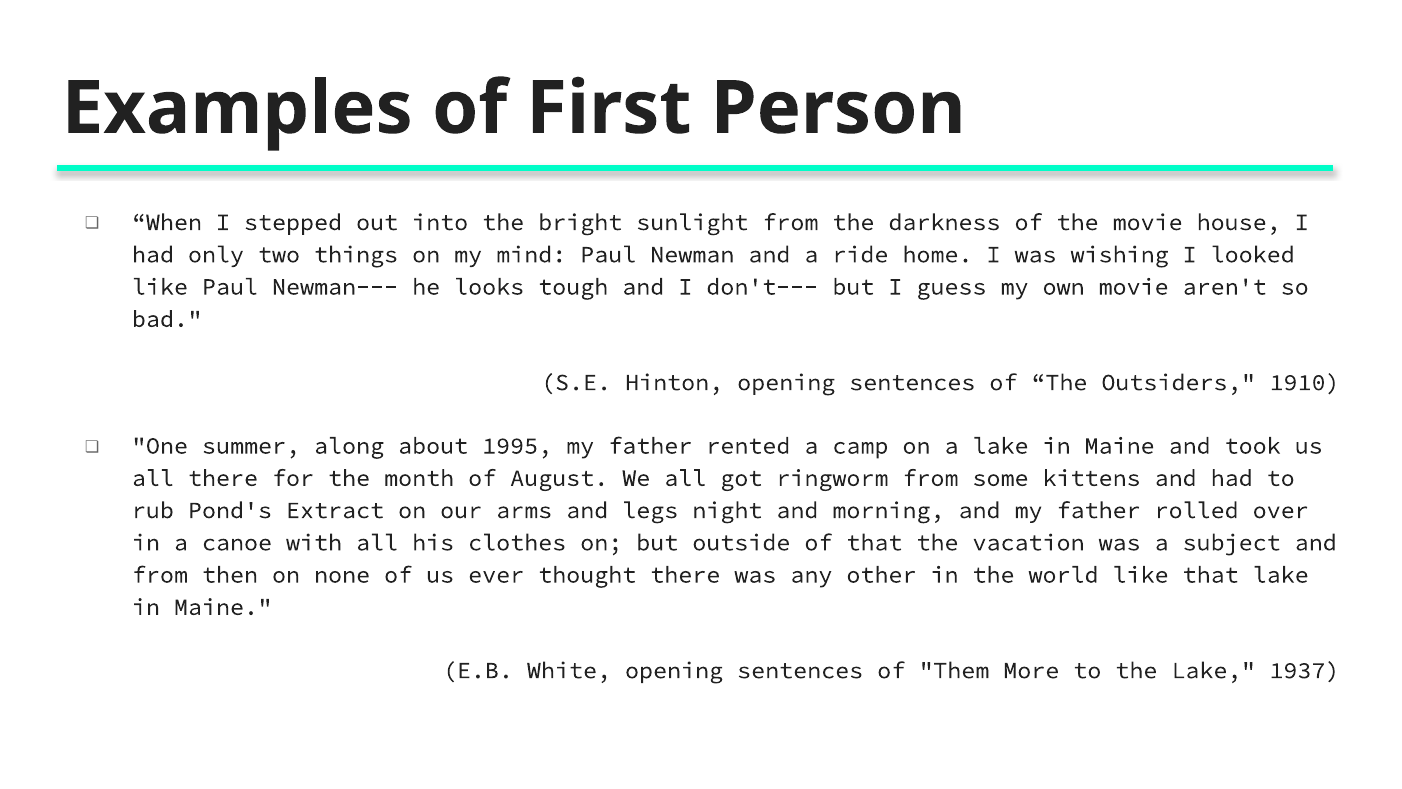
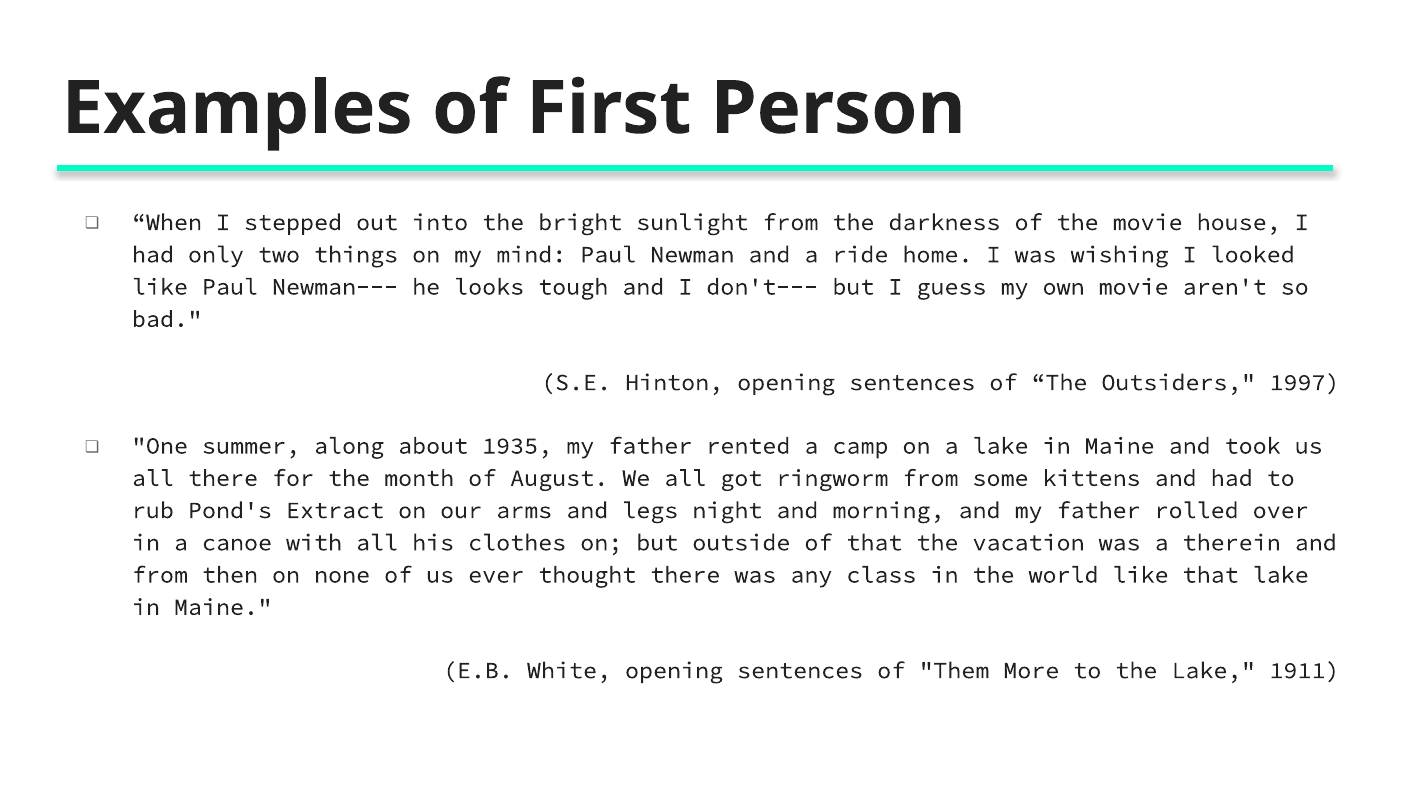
1910: 1910 -> 1997
1995: 1995 -> 1935
subject: subject -> therein
other: other -> class
1937: 1937 -> 1911
